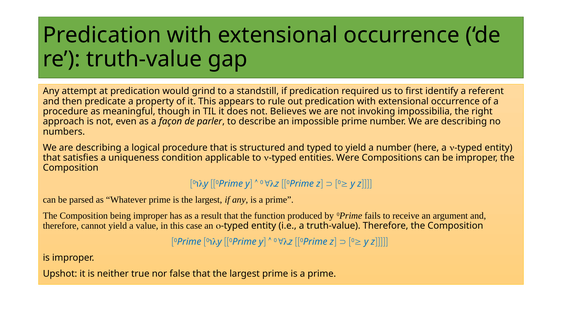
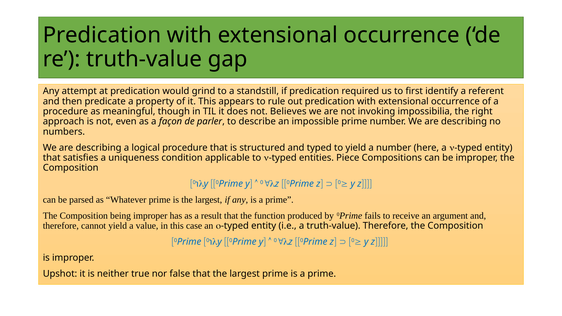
Were: Were -> Piece
